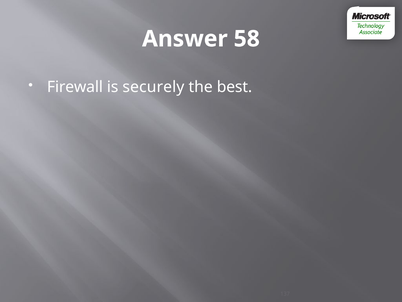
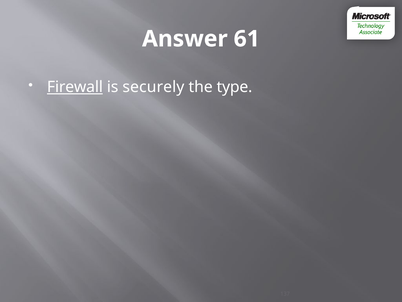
58: 58 -> 61
Firewall underline: none -> present
best: best -> type
